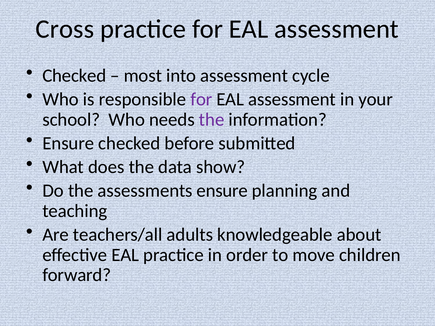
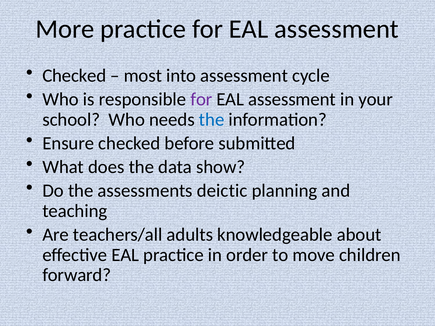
Cross: Cross -> More
the at (212, 120) colour: purple -> blue
assessments ensure: ensure -> deictic
